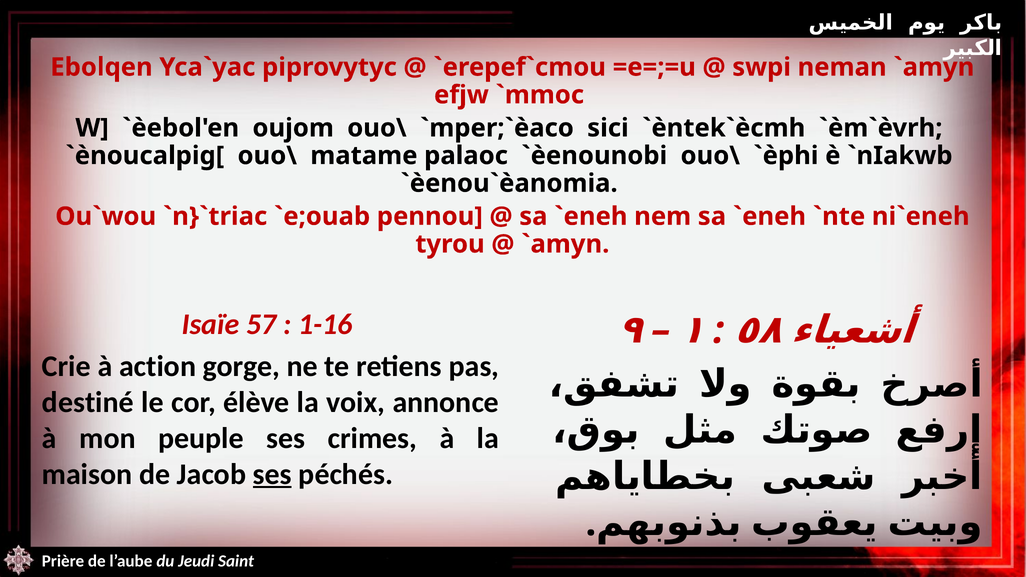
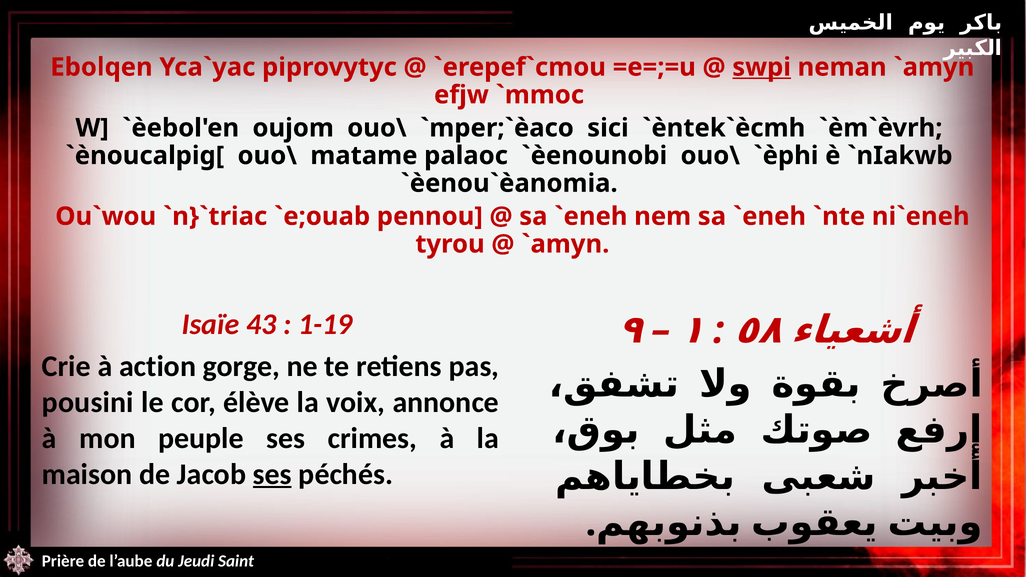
swpi underline: none -> present
57: 57 -> 43
1-16: 1-16 -> 1-19
destiné: destiné -> pousini
